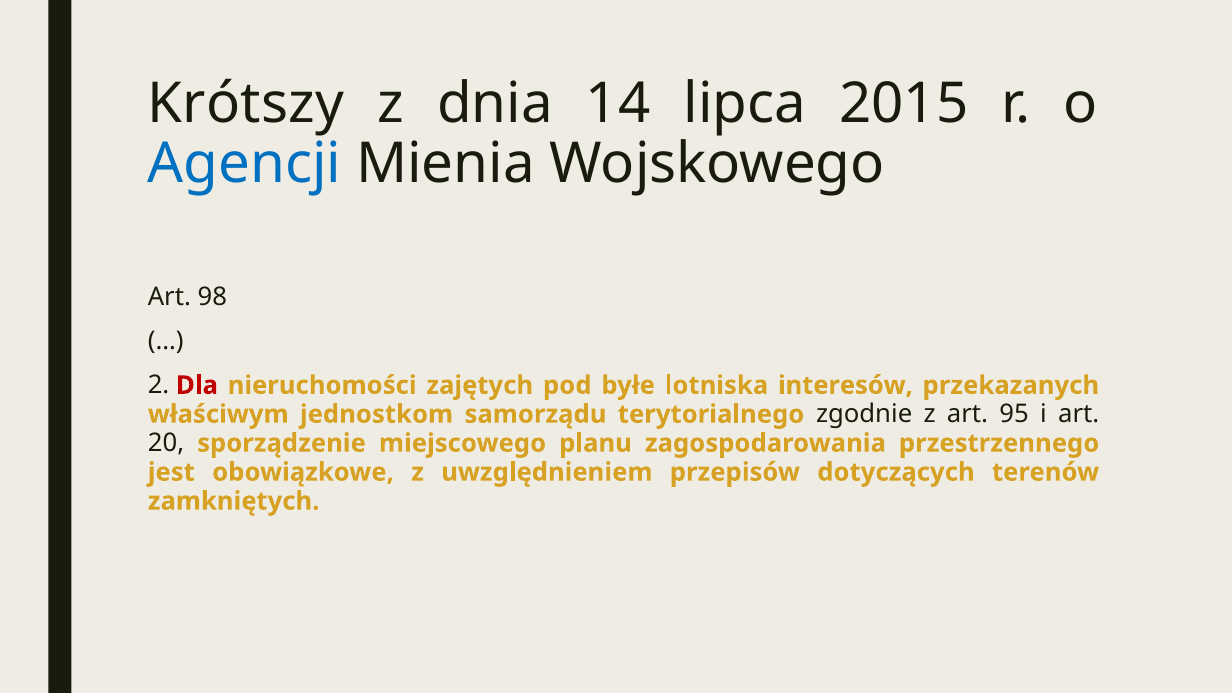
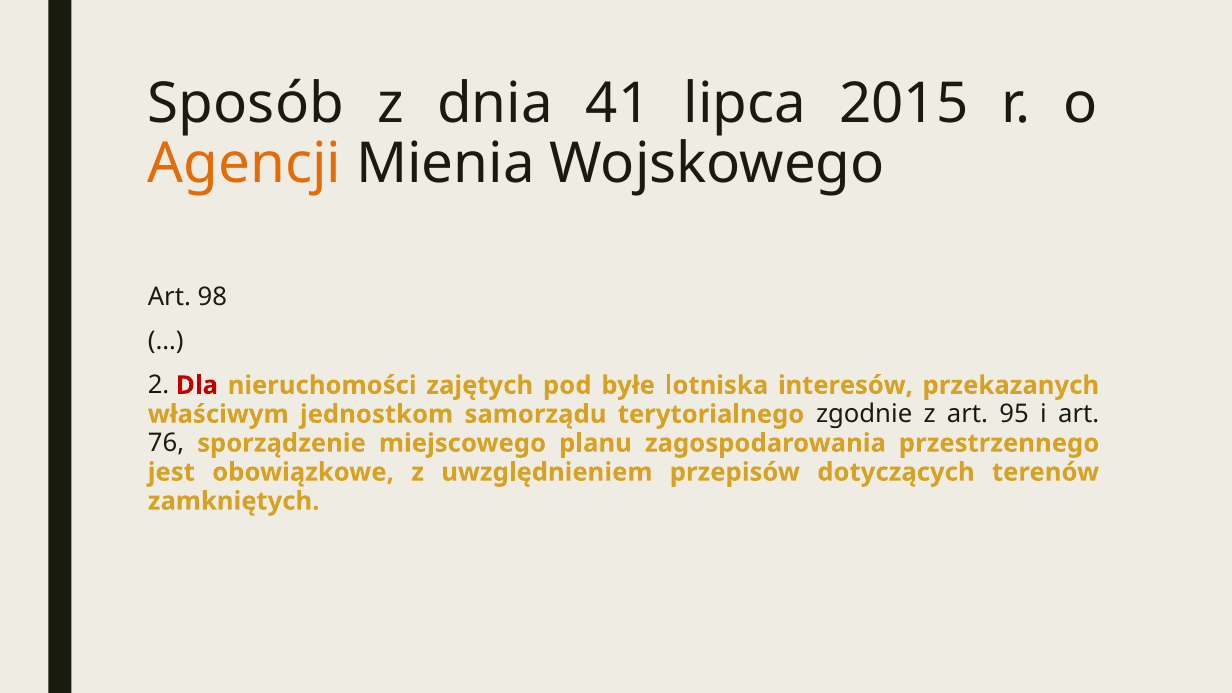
Krótszy: Krótszy -> Sposób
14: 14 -> 41
Agencji colour: blue -> orange
20: 20 -> 76
